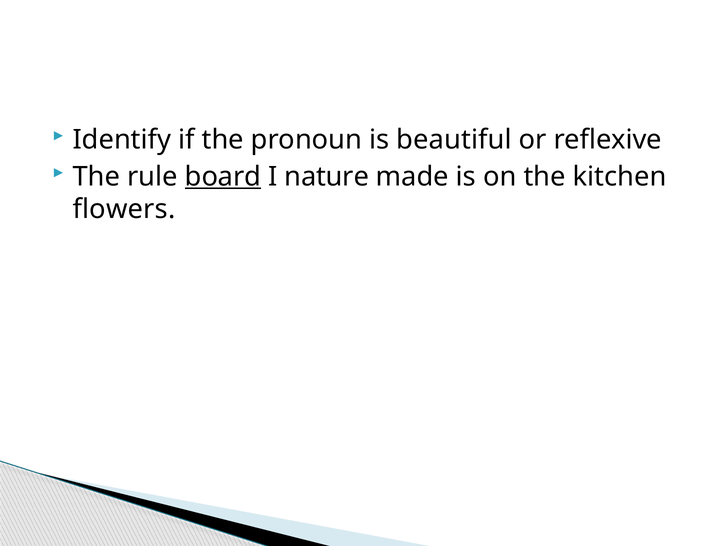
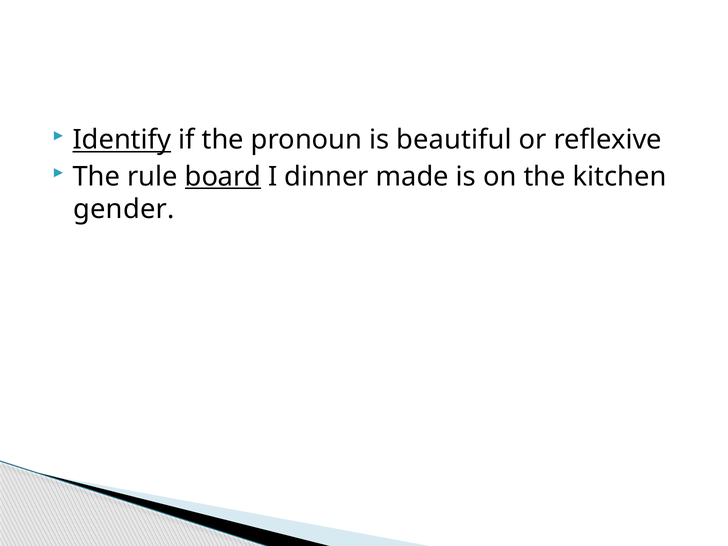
Identify underline: none -> present
nature: nature -> dinner
flowers: flowers -> gender
